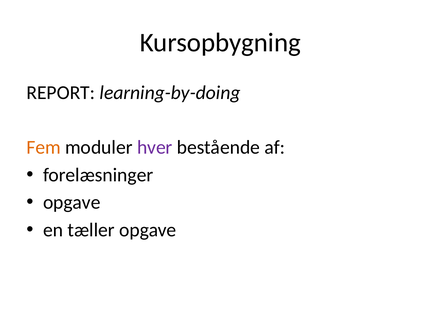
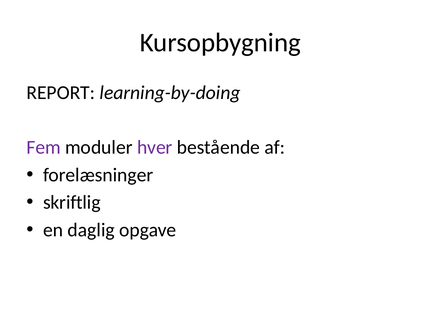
Fem colour: orange -> purple
opgave at (72, 202): opgave -> skriftlig
tæller: tæller -> daglig
